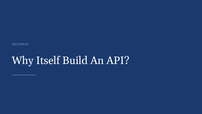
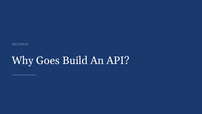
Itself: Itself -> Goes
